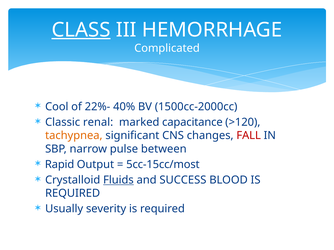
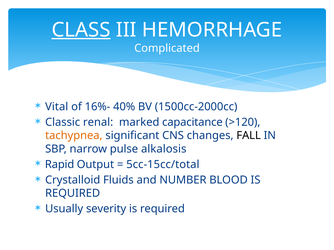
Cool: Cool -> Vital
22%-: 22%- -> 16%-
FALL colour: red -> black
between: between -> alkalosis
5cc-15cc/most: 5cc-15cc/most -> 5cc-15cc/total
Fluids underline: present -> none
SUCCESS: SUCCESS -> NUMBER
